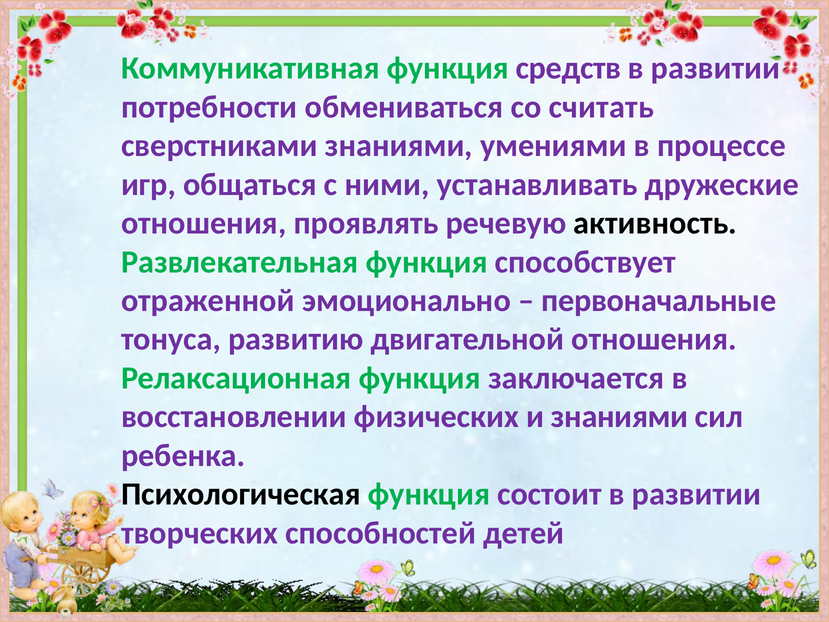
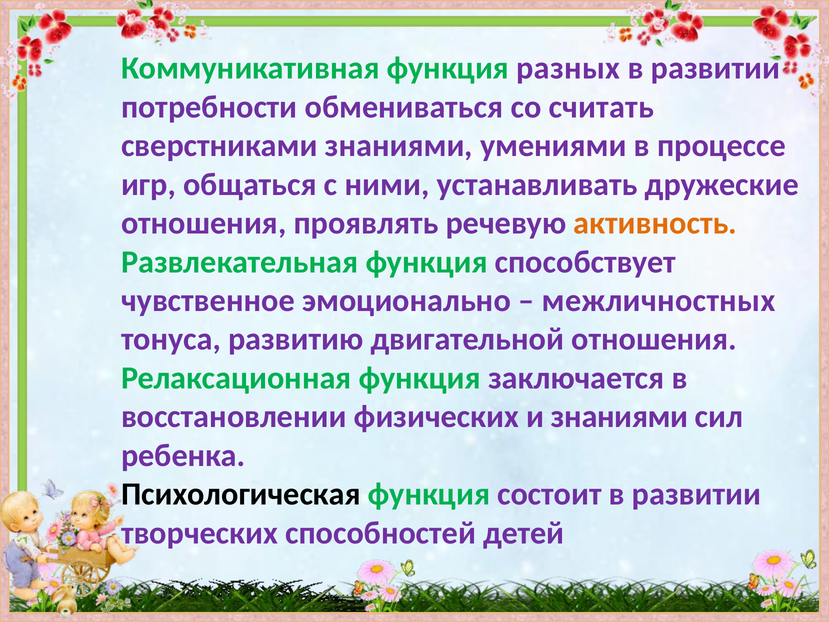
средств: средств -> разных
активность colour: black -> orange
отраженной: отраженной -> чувственное
первоначальные: первоначальные -> межличностных
